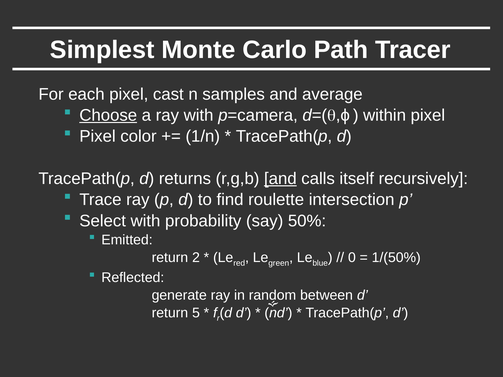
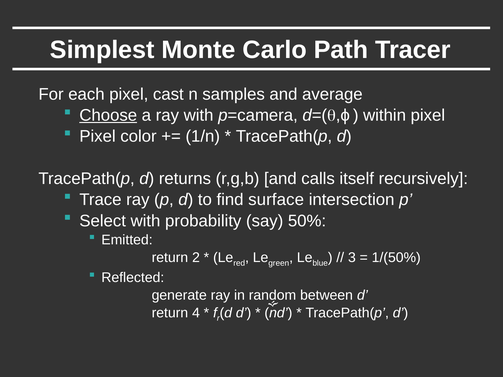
and at (280, 179) underline: present -> none
roulette: roulette -> surface
0: 0 -> 3
5: 5 -> 4
